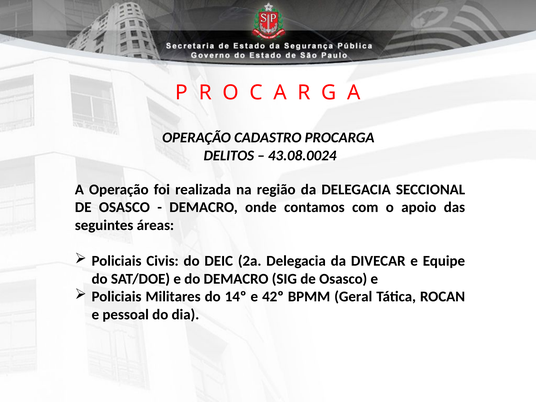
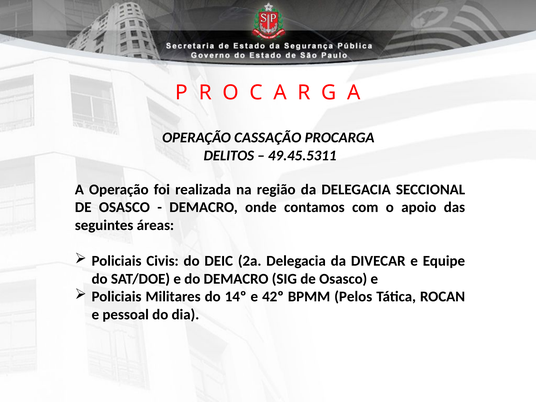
CADASTRO: CADASTRO -> CASSAÇÃO
43.08.0024: 43.08.0024 -> 49.45.5311
Geral: Geral -> Pelos
